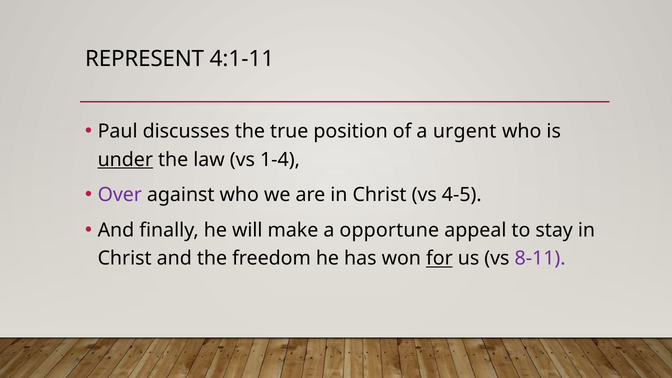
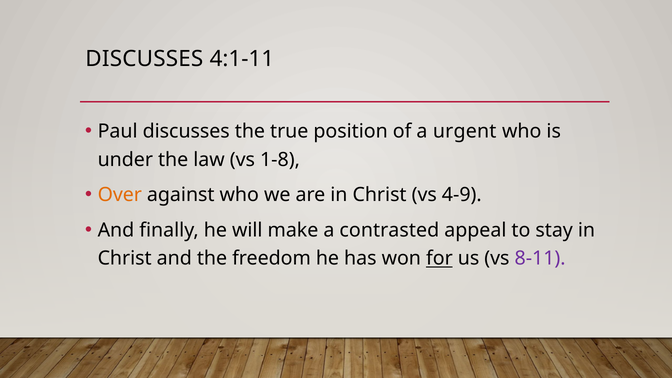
REPRESENT at (145, 59): REPRESENT -> DISCUSSES
under underline: present -> none
1-4: 1-4 -> 1-8
Over colour: purple -> orange
4-5: 4-5 -> 4-9
opportune: opportune -> contrasted
